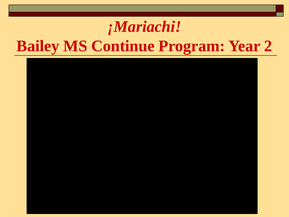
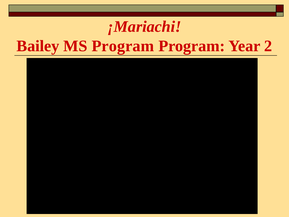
MS Continue: Continue -> Program
